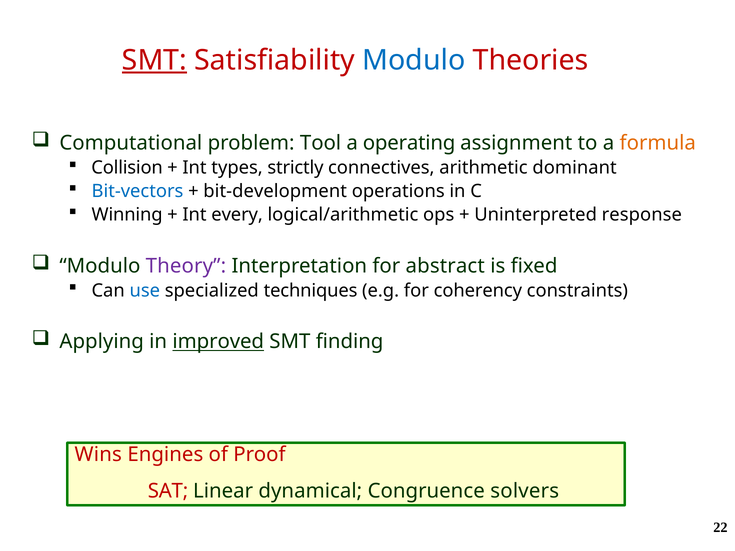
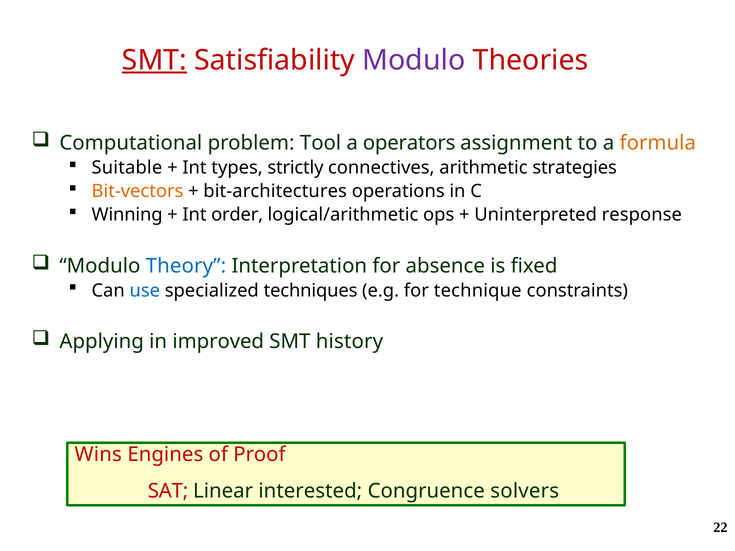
Modulo at (414, 60) colour: blue -> purple
operating: operating -> operators
Collision: Collision -> Suitable
dominant: dominant -> strategies
Bit-vectors colour: blue -> orange
bit-development: bit-development -> bit-architectures
every: every -> order
Theory colour: purple -> blue
abstract: abstract -> absence
coherency: coherency -> technique
improved underline: present -> none
finding: finding -> history
dynamical: dynamical -> interested
